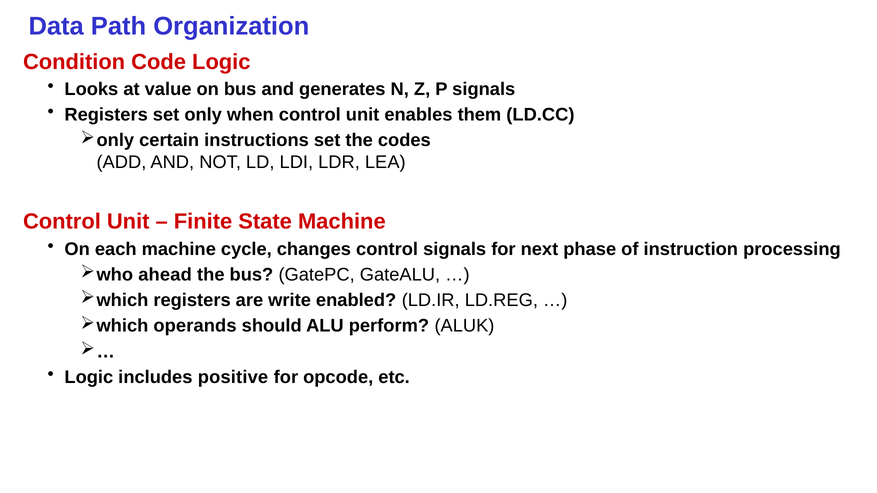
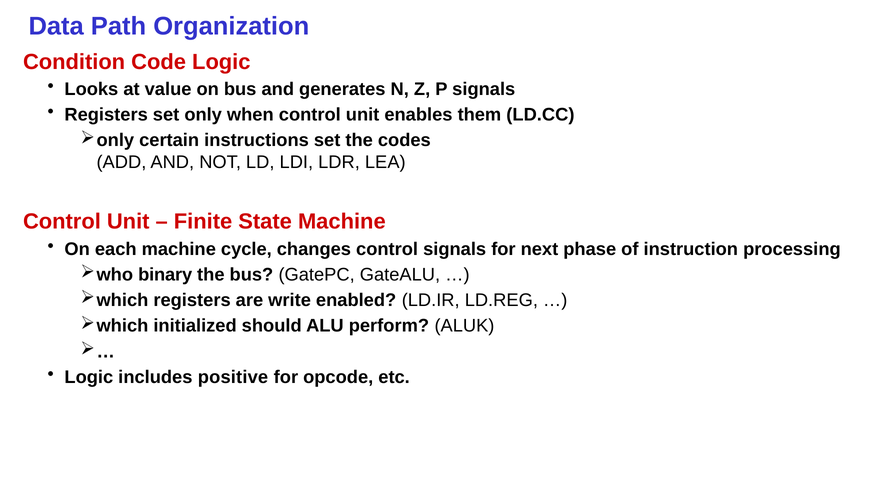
ahead: ahead -> binary
operands: operands -> initialized
